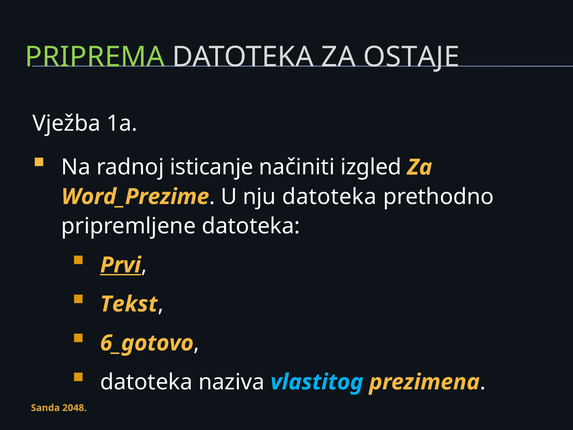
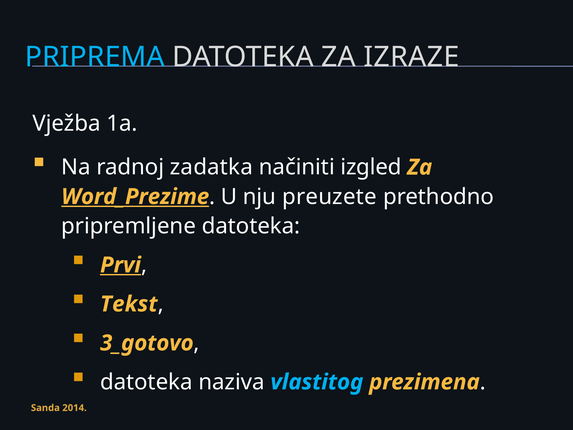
PRIPREMA colour: light green -> light blue
OSTAJE: OSTAJE -> IZRAZE
isticanje: isticanje -> zadatka
Word_Prezime underline: none -> present
nju datoteka: datoteka -> preuzete
6_gotovo: 6_gotovo -> 3_gotovo
2048: 2048 -> 2014
